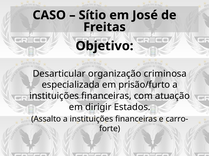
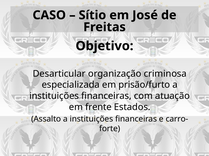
dirigir: dirigir -> frente
